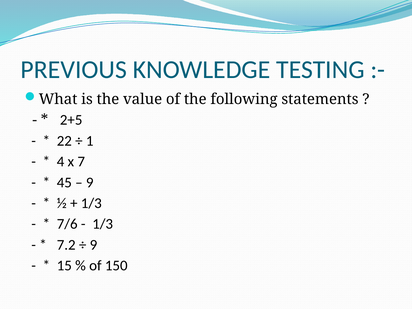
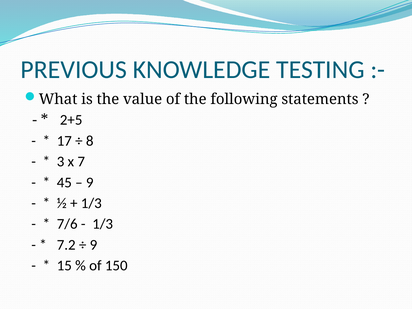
22: 22 -> 17
1: 1 -> 8
4: 4 -> 3
